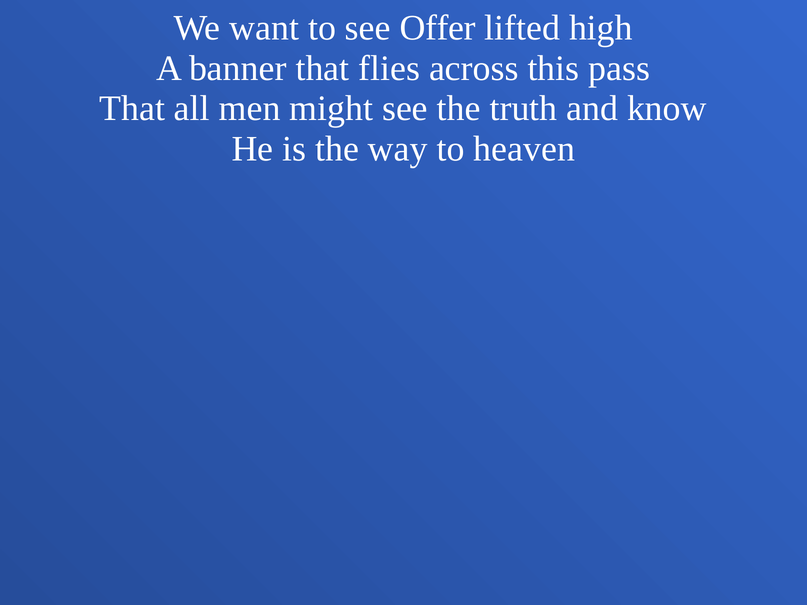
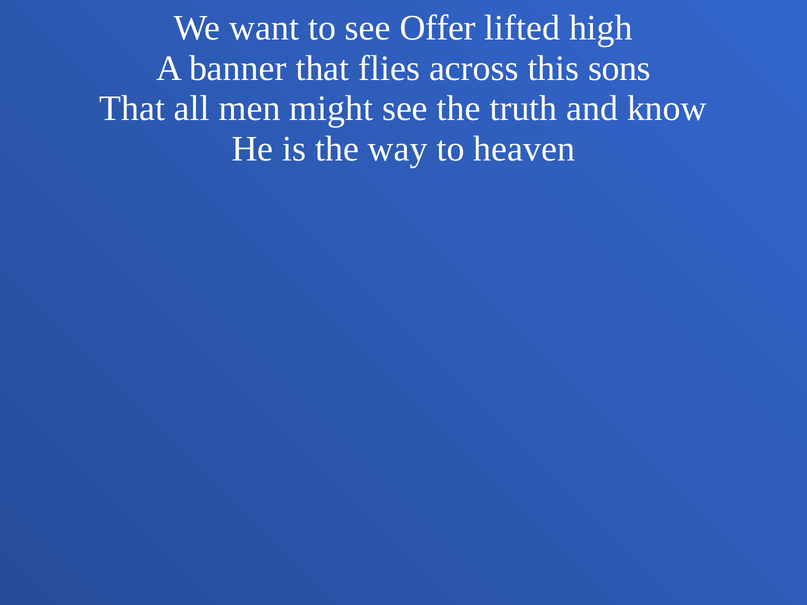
pass: pass -> sons
